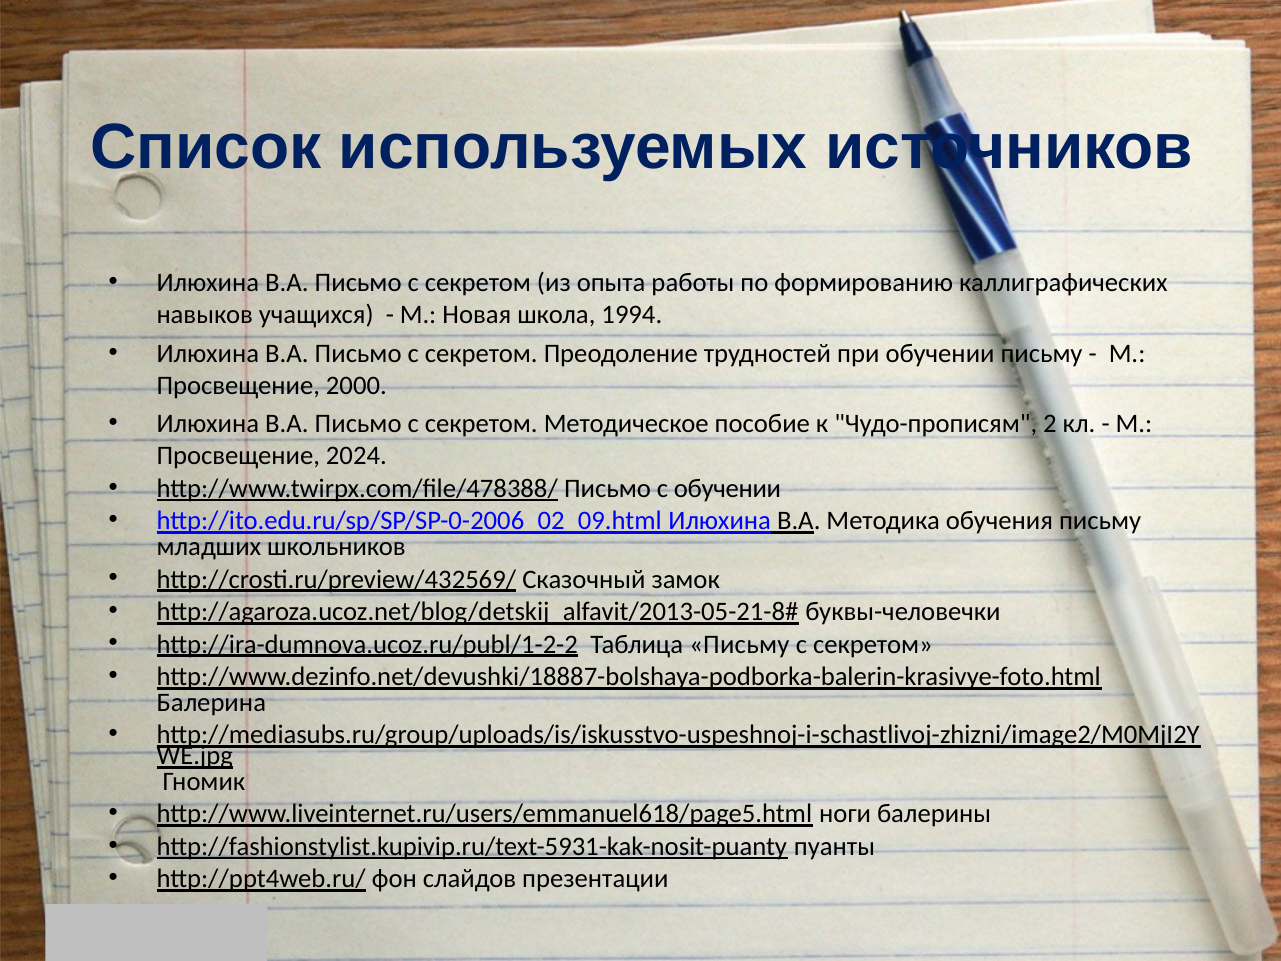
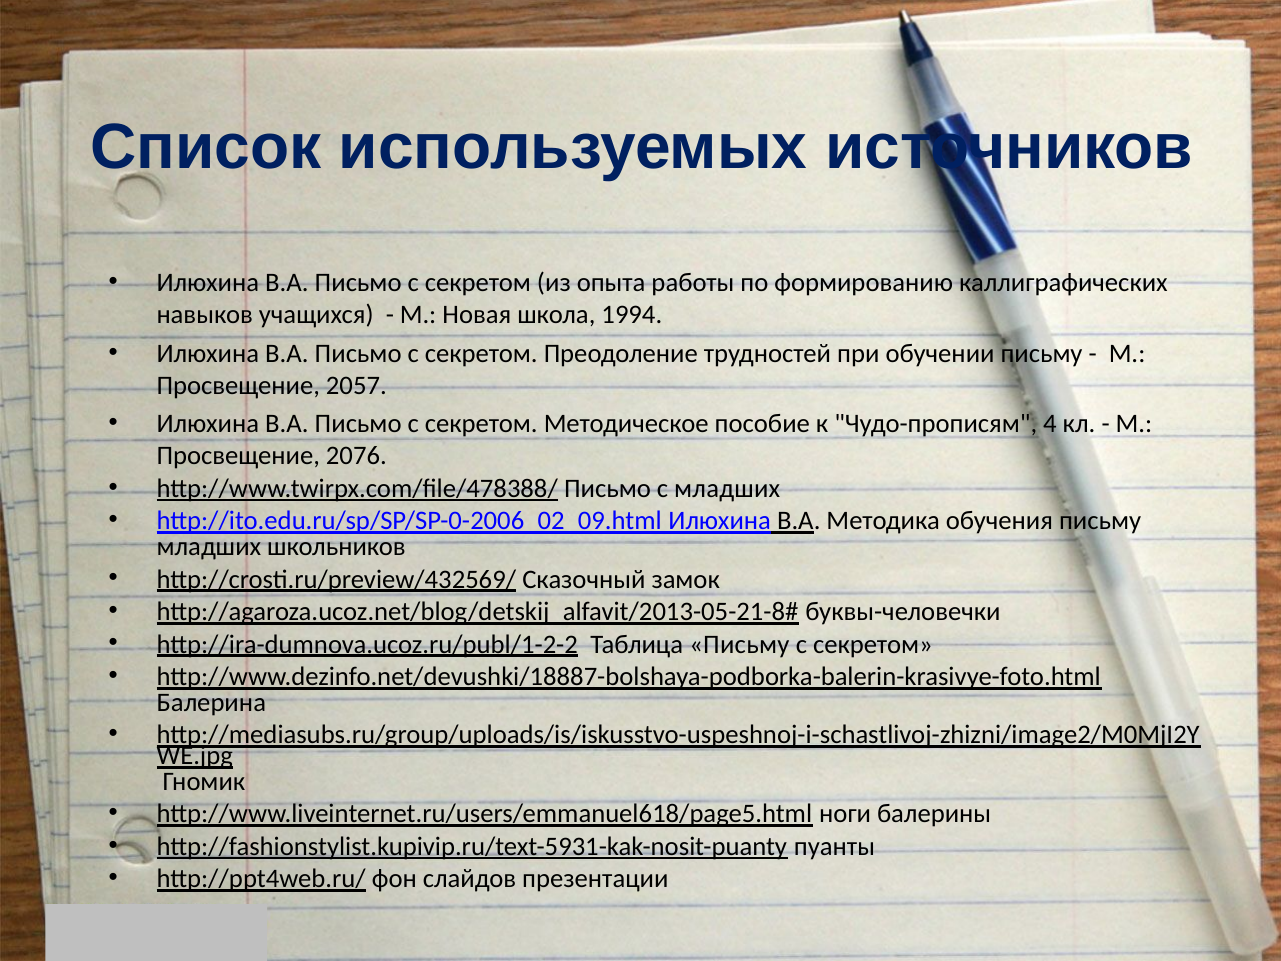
2000: 2000 -> 2057
2: 2 -> 4
2024: 2024 -> 2076
с обучении: обучении -> младших
